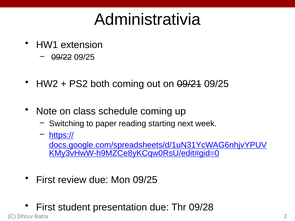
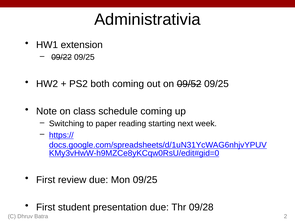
09/21: 09/21 -> 09/52
